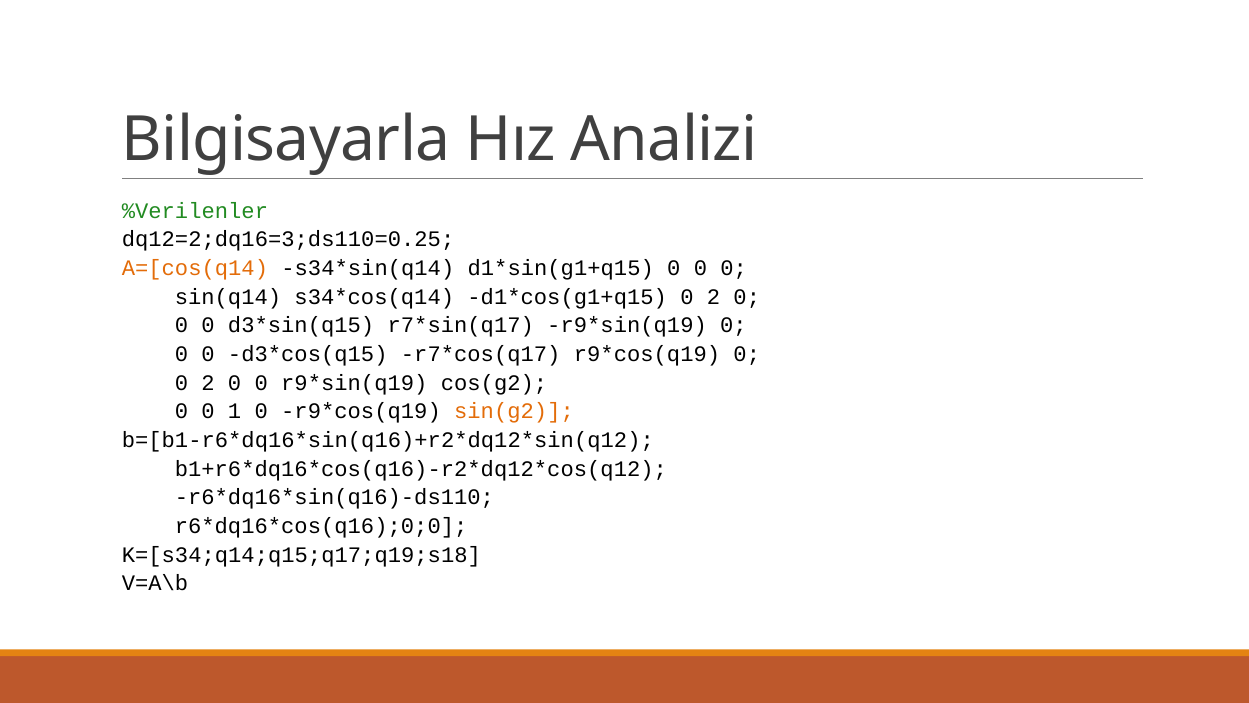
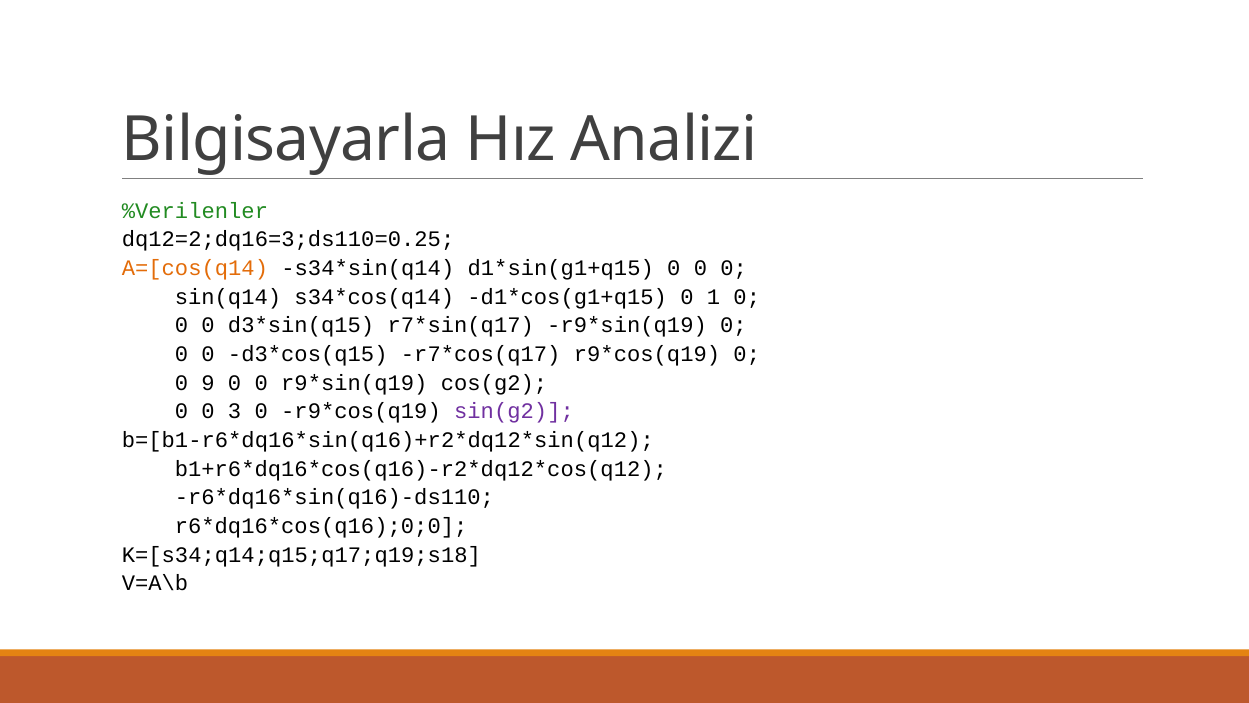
2 at (714, 297): 2 -> 1
2 at (208, 383): 2 -> 9
1: 1 -> 3
sin(g2 colour: orange -> purple
